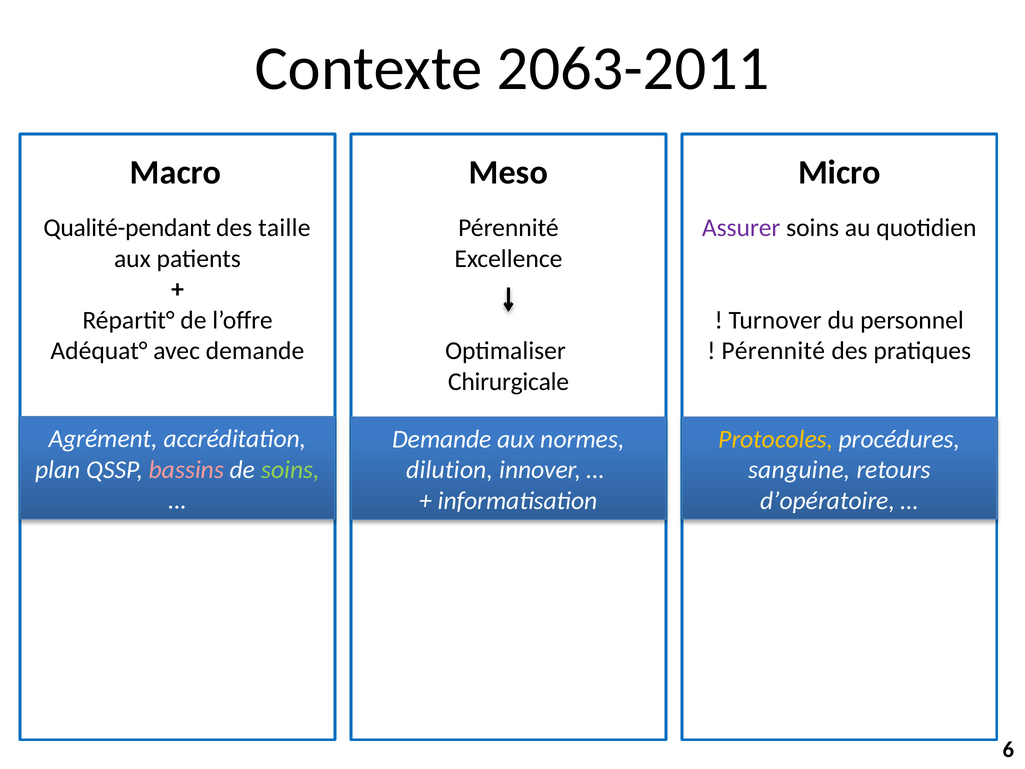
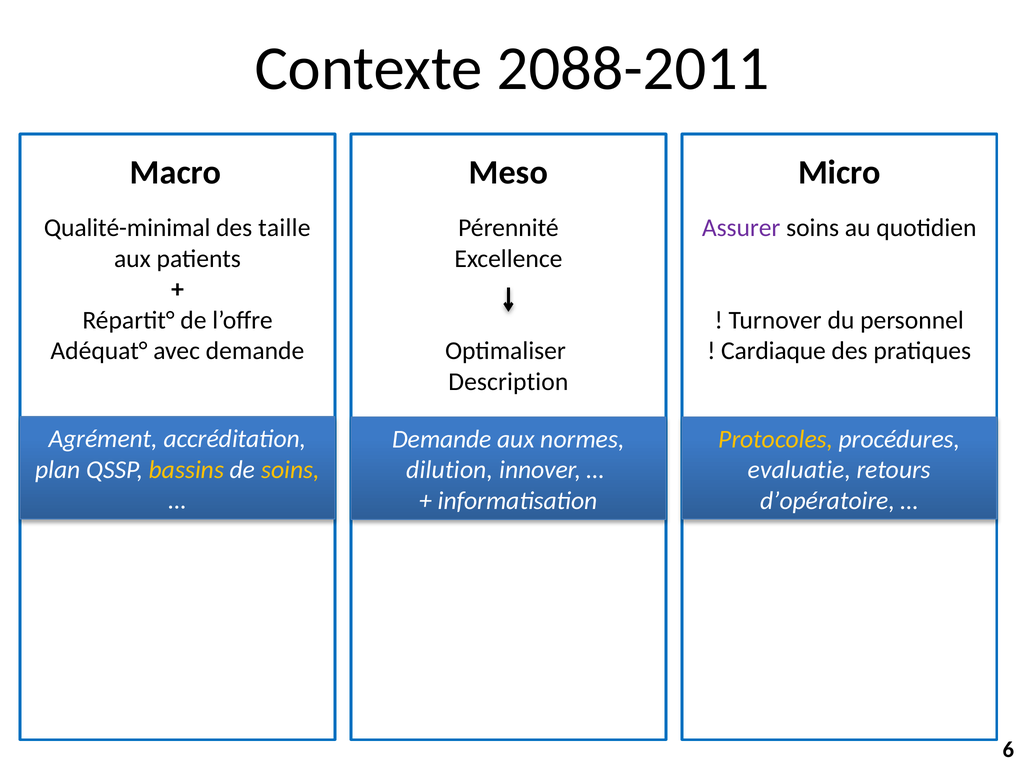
2063-2011: 2063-2011 -> 2088-2011
Qualité-pendant: Qualité-pendant -> Qualité-minimal
Pérennité at (773, 351): Pérennité -> Cardiaque
Chirurgicale: Chirurgicale -> Description
bassins colour: pink -> yellow
soins at (290, 470) colour: light green -> yellow
sanguine: sanguine -> evaluatie
